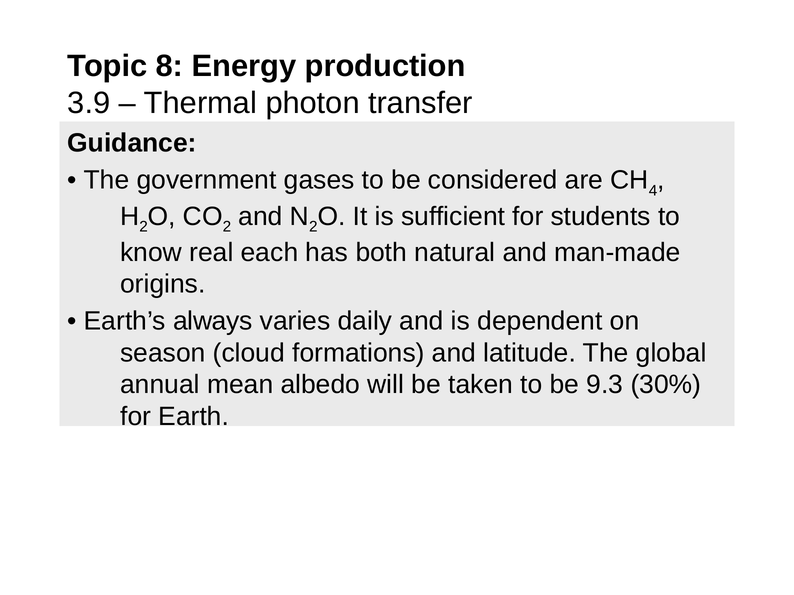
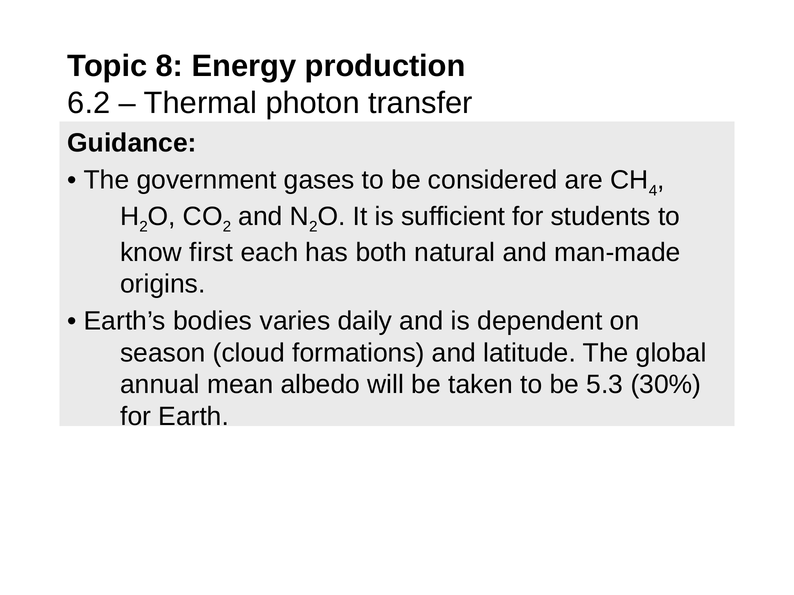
3.9: 3.9 -> 6.2
real: real -> first
always: always -> bodies
9.3: 9.3 -> 5.3
